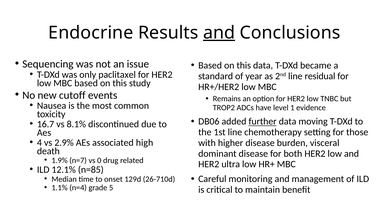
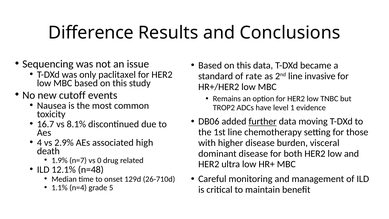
Endocrine: Endocrine -> Difference
and at (219, 33) underline: present -> none
year: year -> rate
residual: residual -> invasive
n=85: n=85 -> n=48
